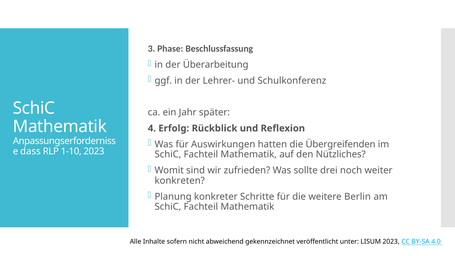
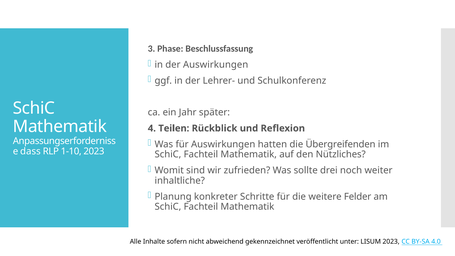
der Überarbeitung: Überarbeitung -> Auswirkungen
Erfolg: Erfolg -> Teilen
konkreten: konkreten -> inhaltliche
Berlin: Berlin -> Felder
